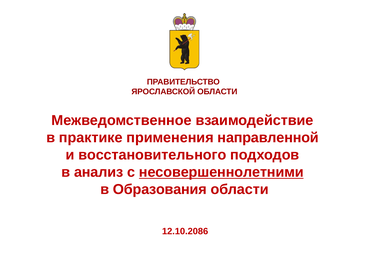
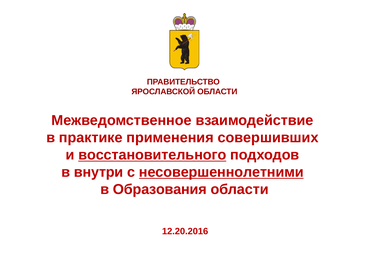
направленной: направленной -> совершивших
восстановительного underline: none -> present
анализ: анализ -> внутри
12.10.2086: 12.10.2086 -> 12.20.2016
